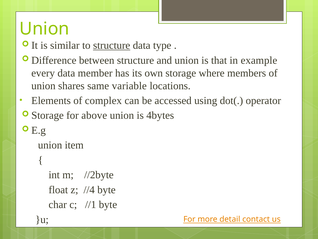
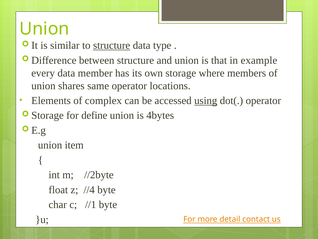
same variable: variable -> operator
using underline: none -> present
above: above -> define
